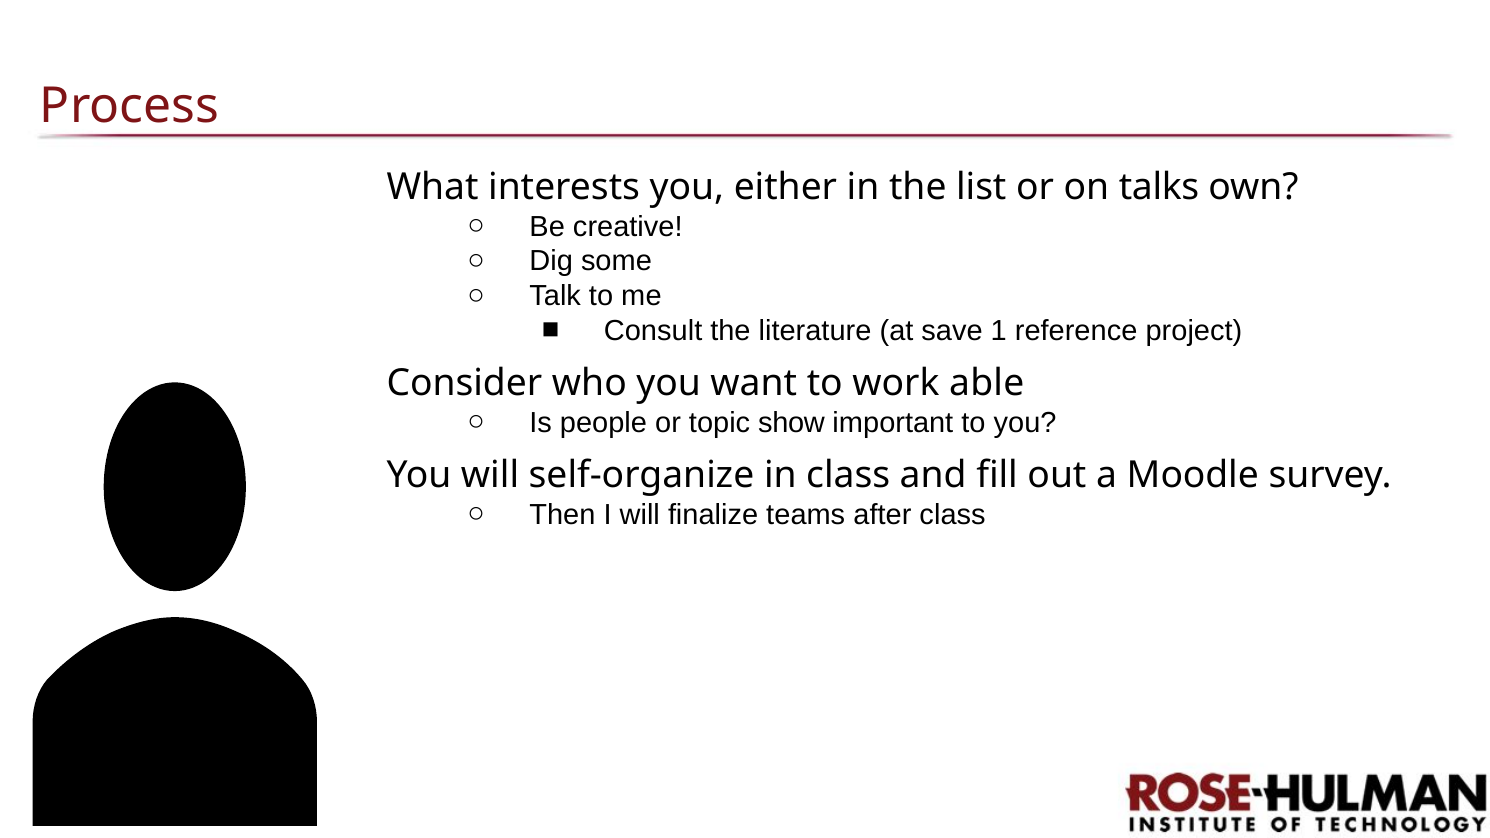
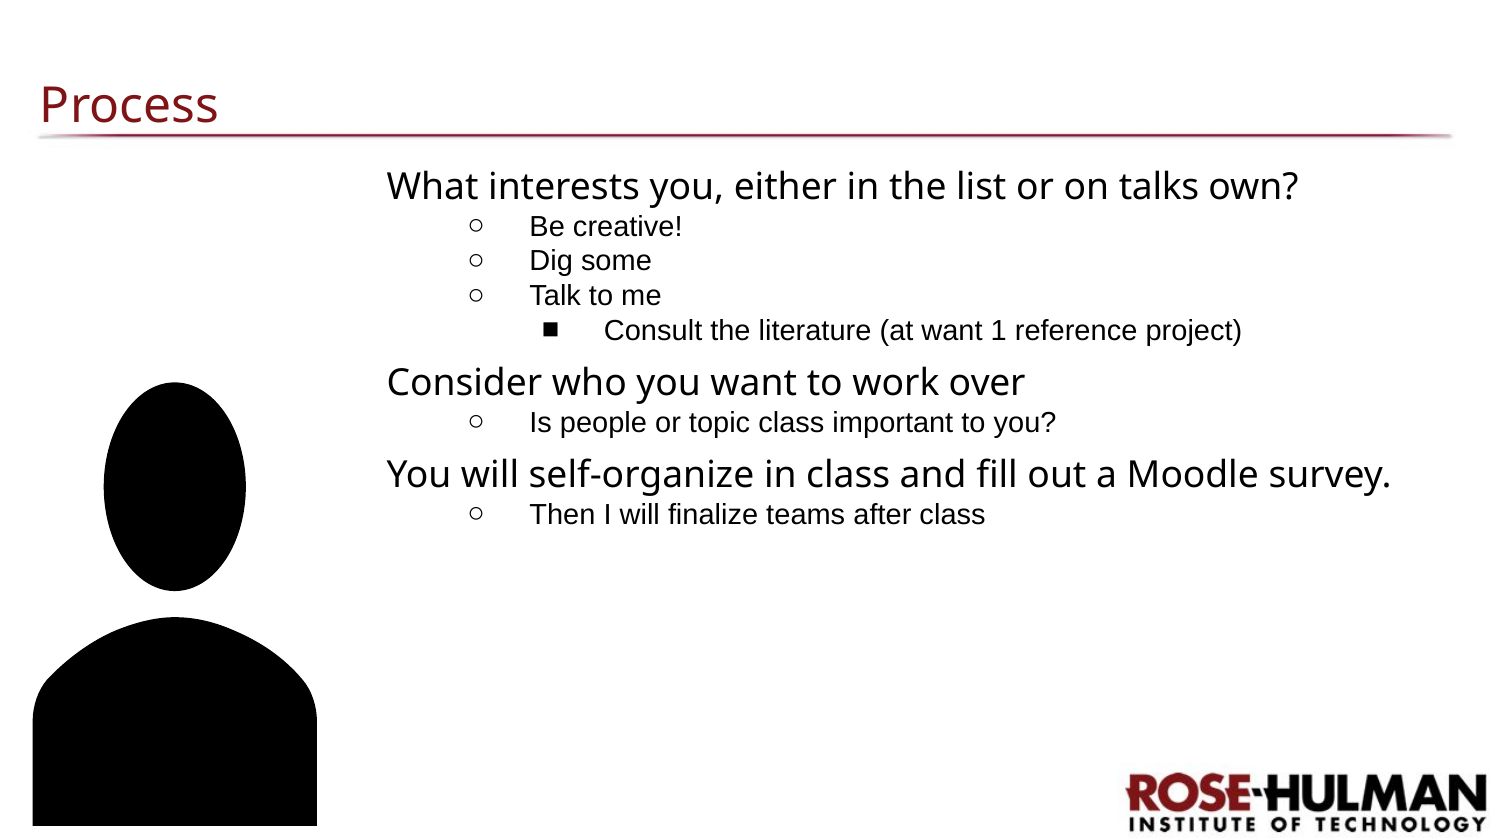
at save: save -> want
able: able -> over
topic show: show -> class
